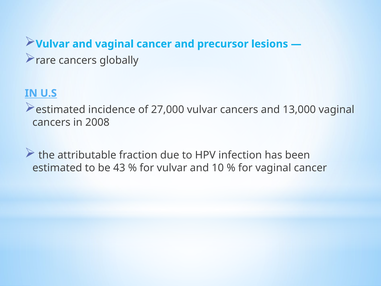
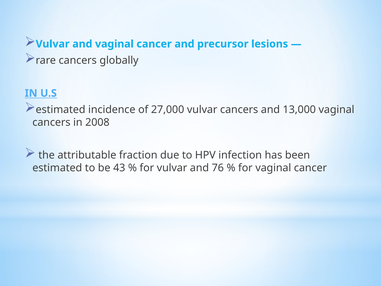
10: 10 -> 76
